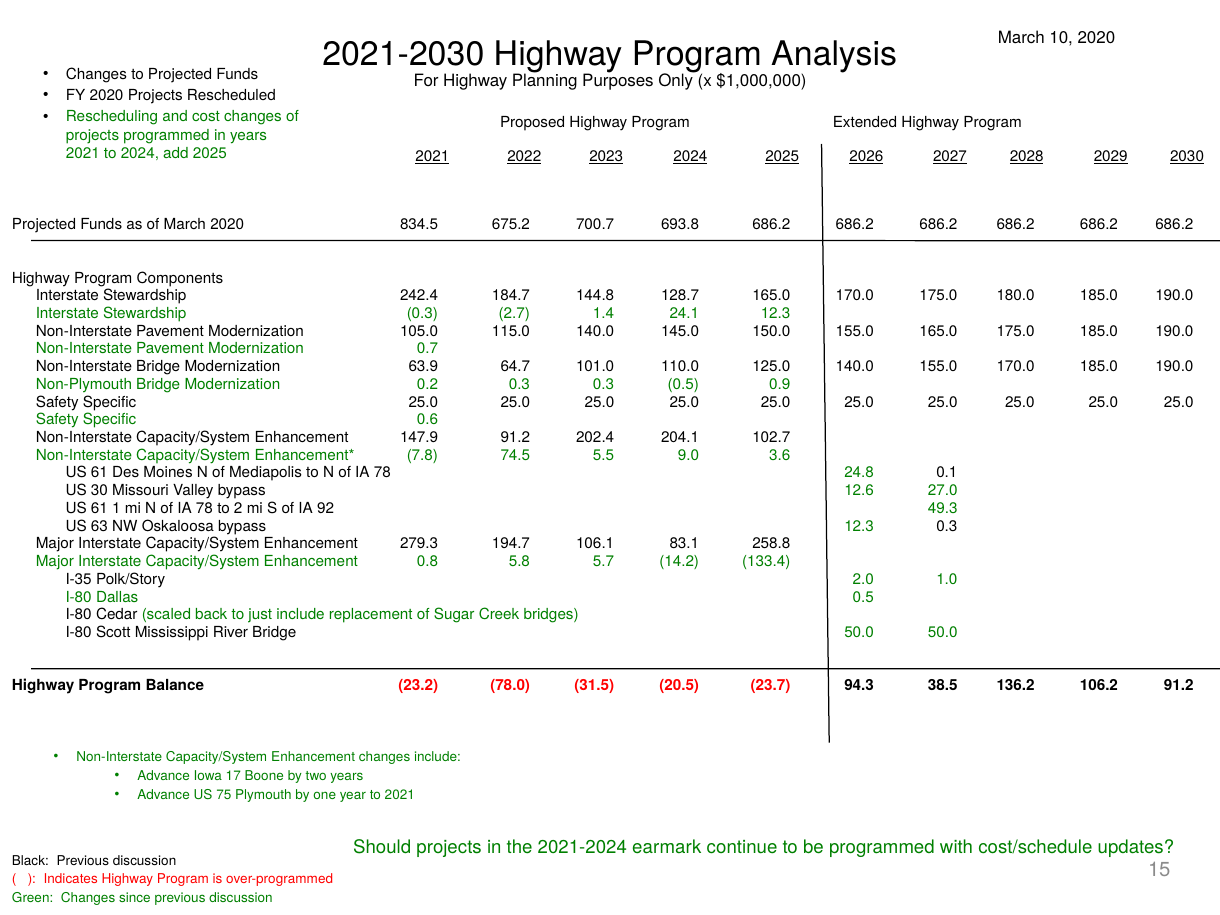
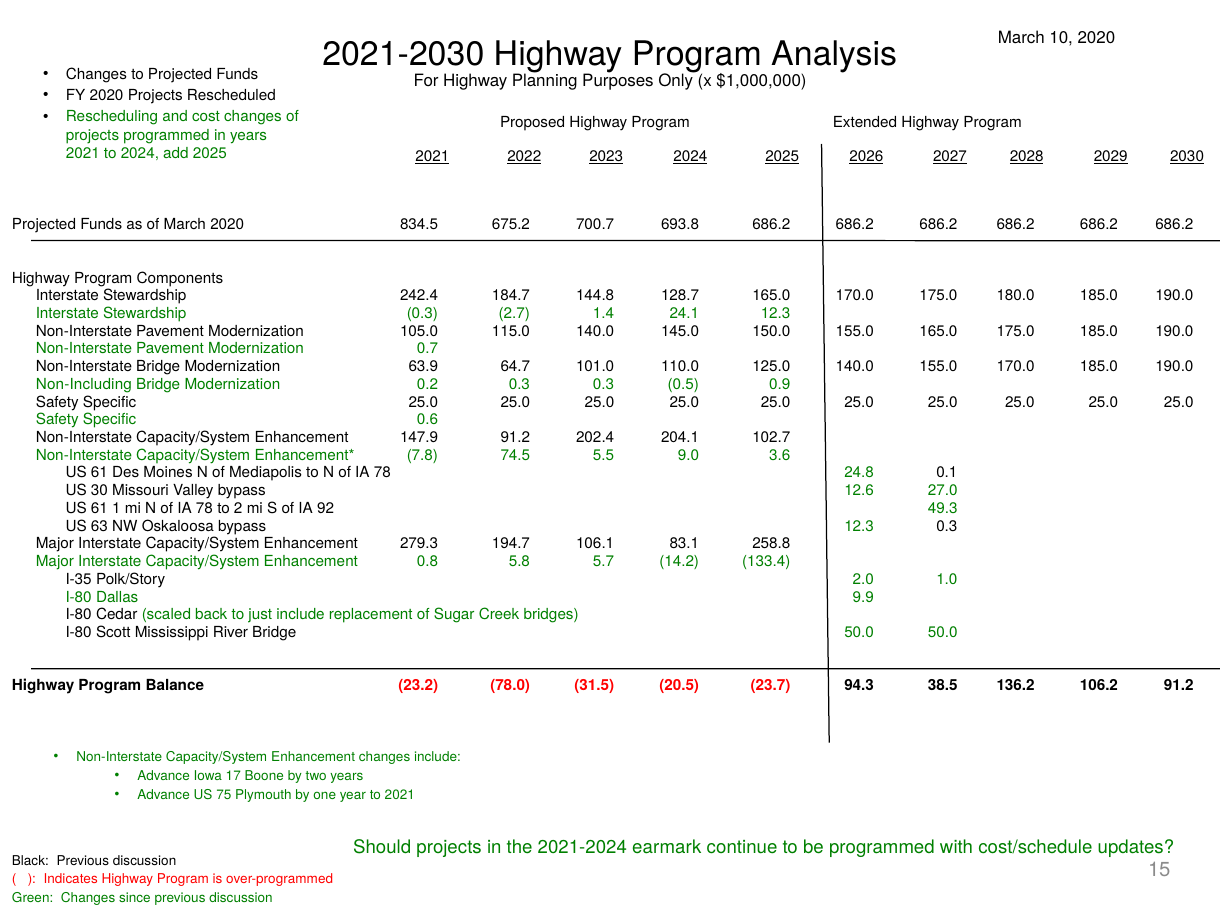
Non-Plymouth: Non-Plymouth -> Non-Including
Dallas 0.5: 0.5 -> 9.9
